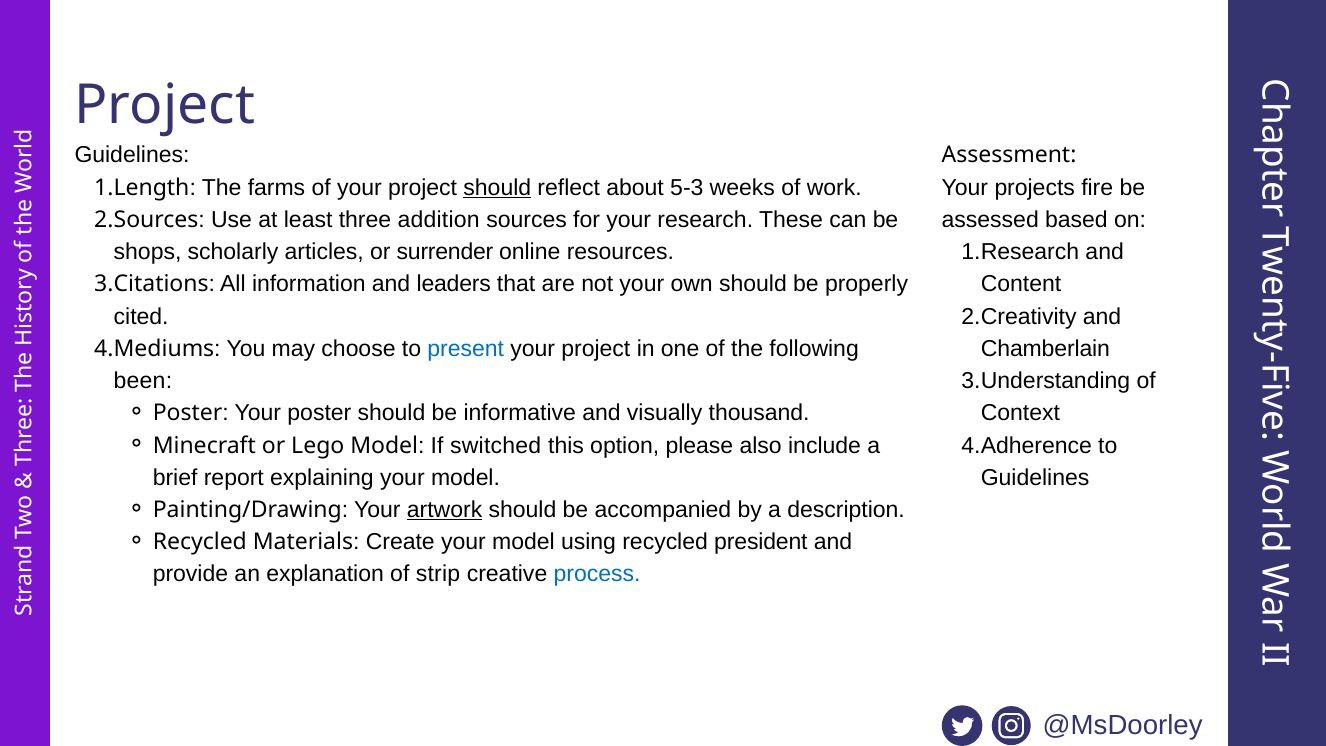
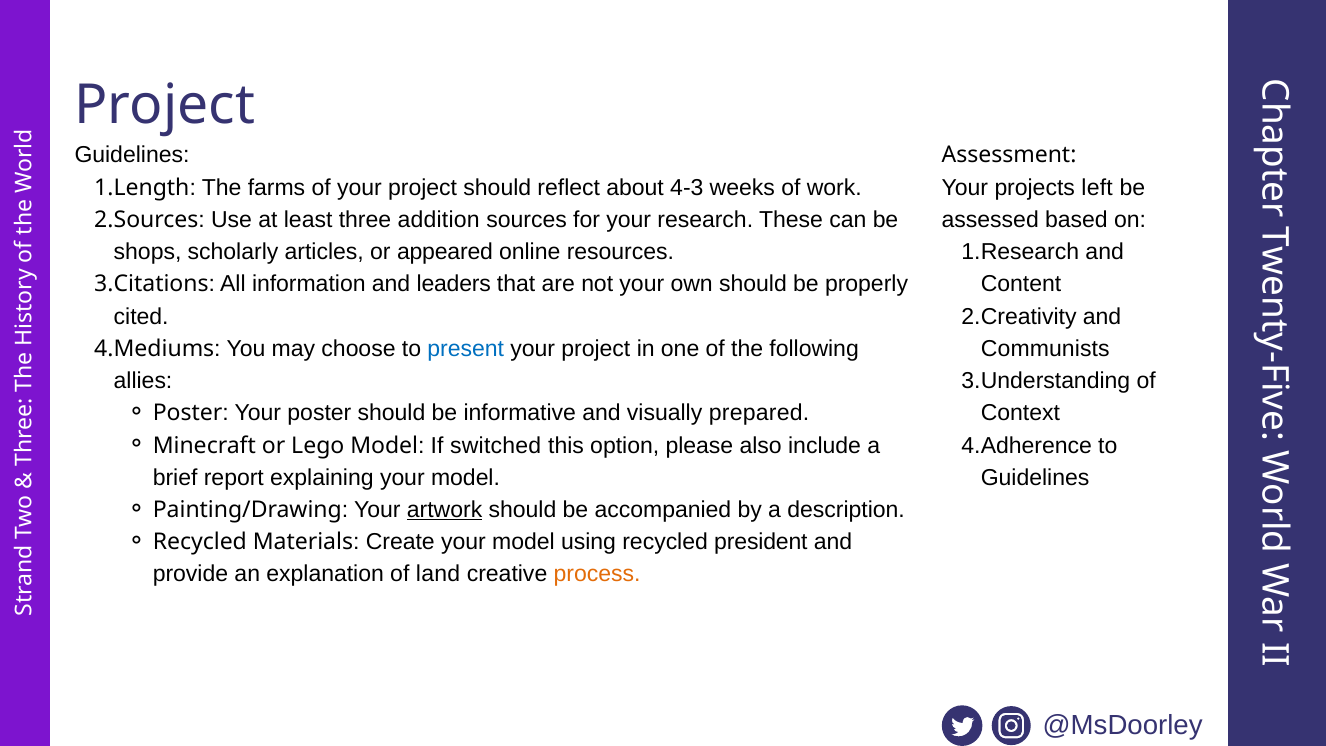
fire: fire -> left
should at (497, 187) underline: present -> none
5-3: 5-3 -> 4-3
surrender: surrender -> appeared
Chamberlain: Chamberlain -> Communists
been: been -> allies
thousand: thousand -> prepared
strip: strip -> land
process colour: blue -> orange
